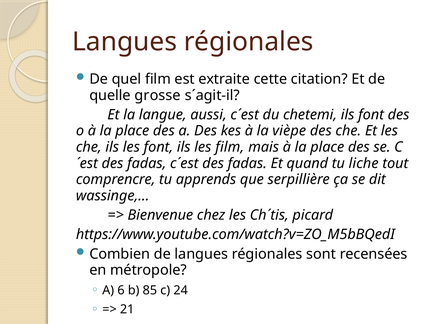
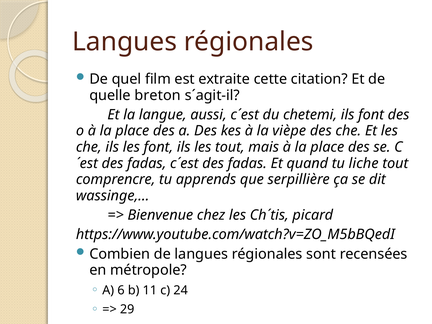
grosse: grosse -> breton
les film: film -> tout
85: 85 -> 11
21: 21 -> 29
